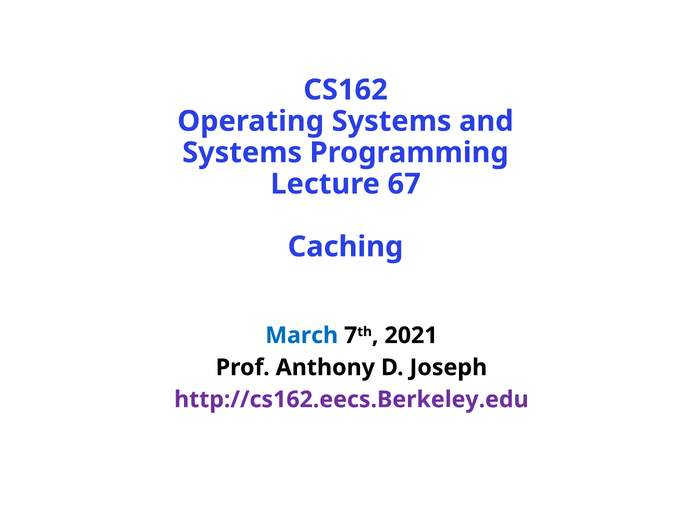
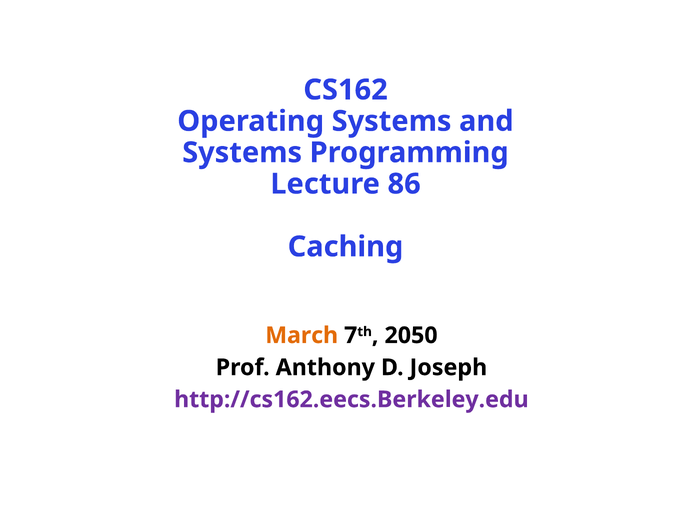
67: 67 -> 86
March colour: blue -> orange
2021: 2021 -> 2050
